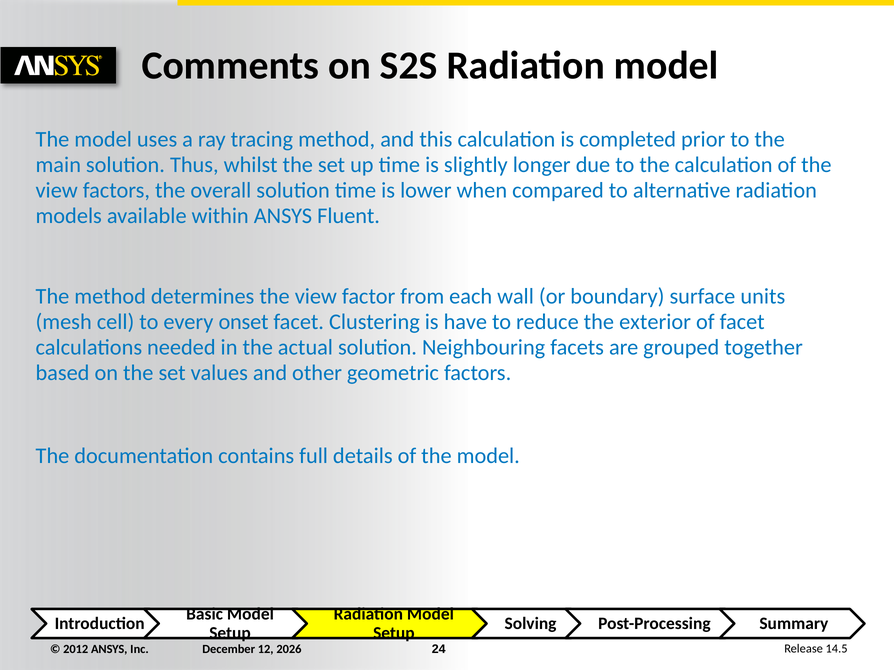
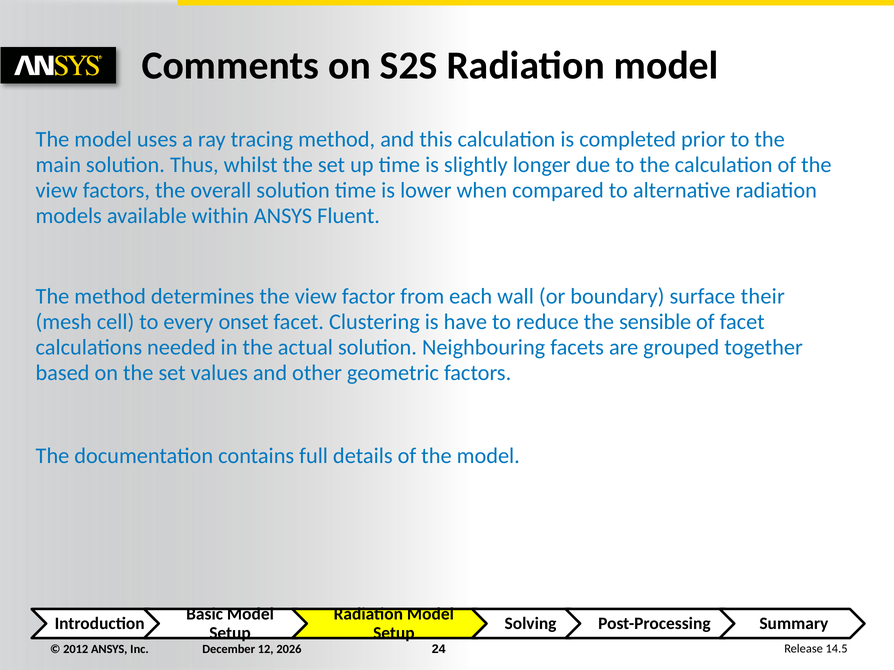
units: units -> their
exterior: exterior -> sensible
